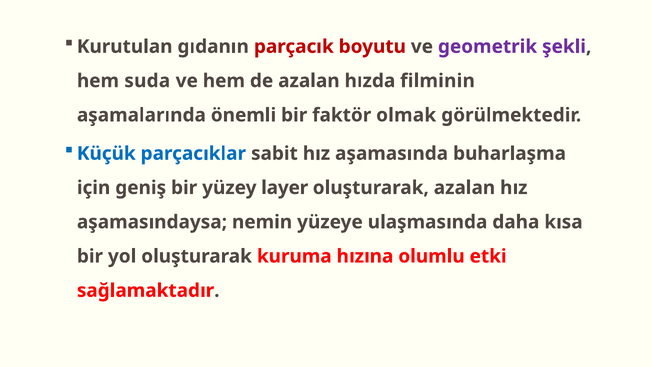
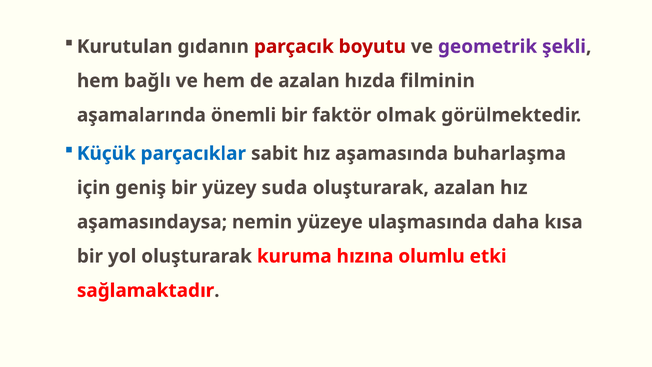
suda: suda -> bağlı
layer: layer -> suda
